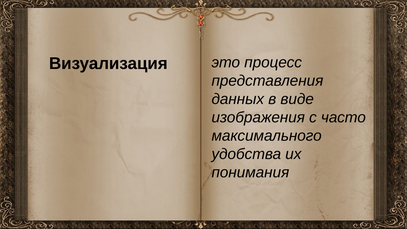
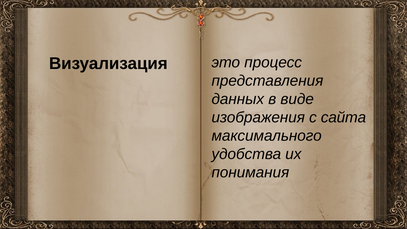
часто: часто -> сайта
